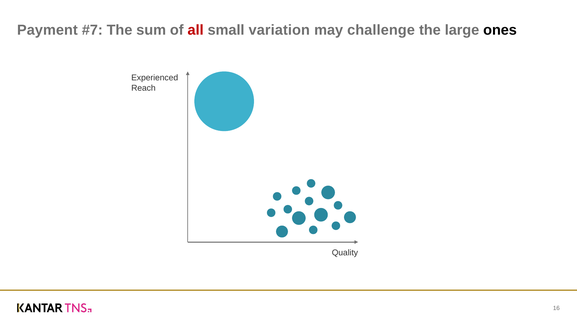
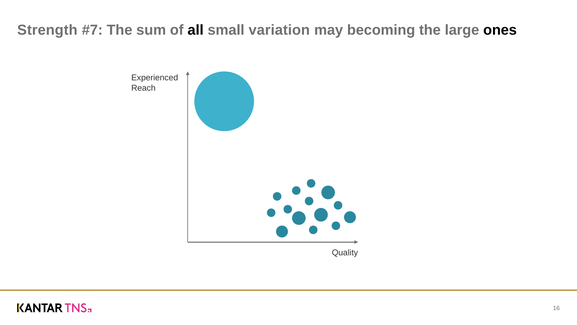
Payment: Payment -> Strength
all colour: red -> black
challenge: challenge -> becoming
